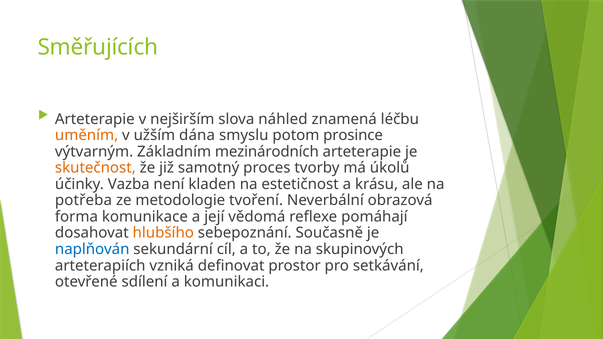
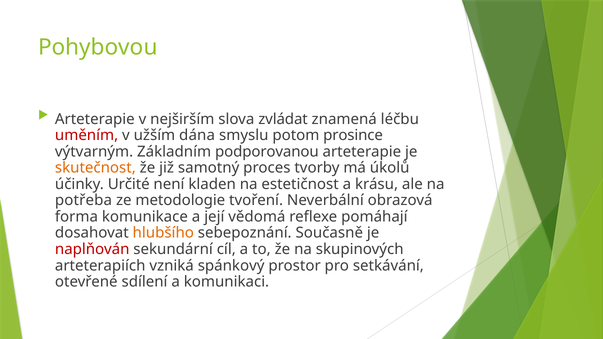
Směřujících: Směřujících -> Pohybovou
náhled: náhled -> zvládat
uměním colour: orange -> red
mezinárodních: mezinárodních -> podporovanou
Vazba: Vazba -> Určité
naplňován colour: blue -> red
definovat: definovat -> spánkový
